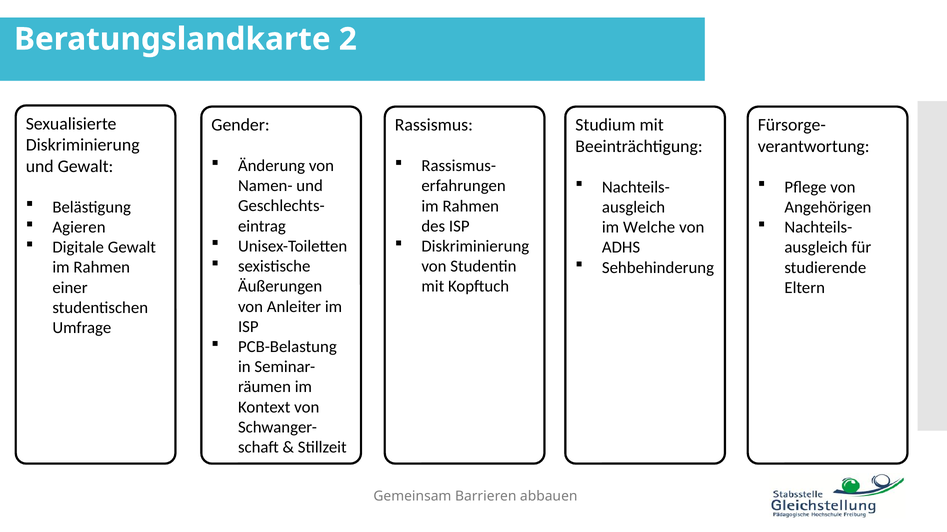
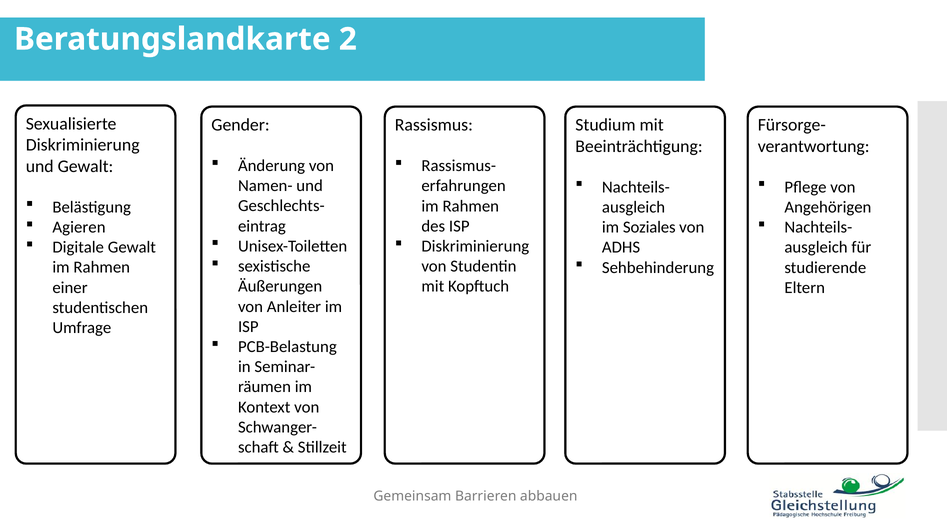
Welche: Welche -> Soziales
